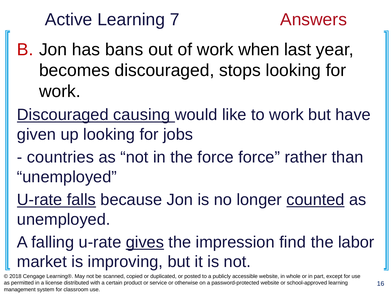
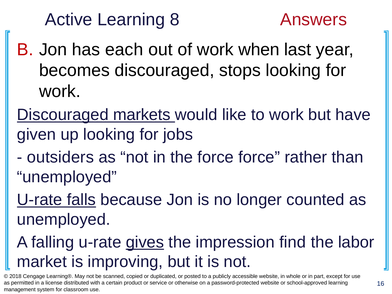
7: 7 -> 8
bans: bans -> each
causing: causing -> markets
countries: countries -> outsiders
counted underline: present -> none
